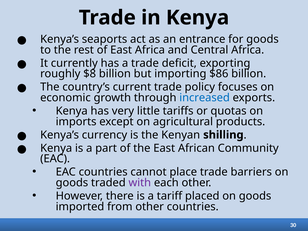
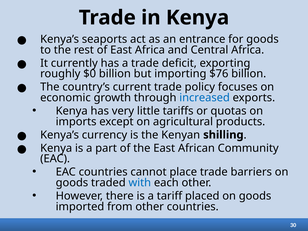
$8: $8 -> $0
$86: $86 -> $76
with colour: purple -> blue
